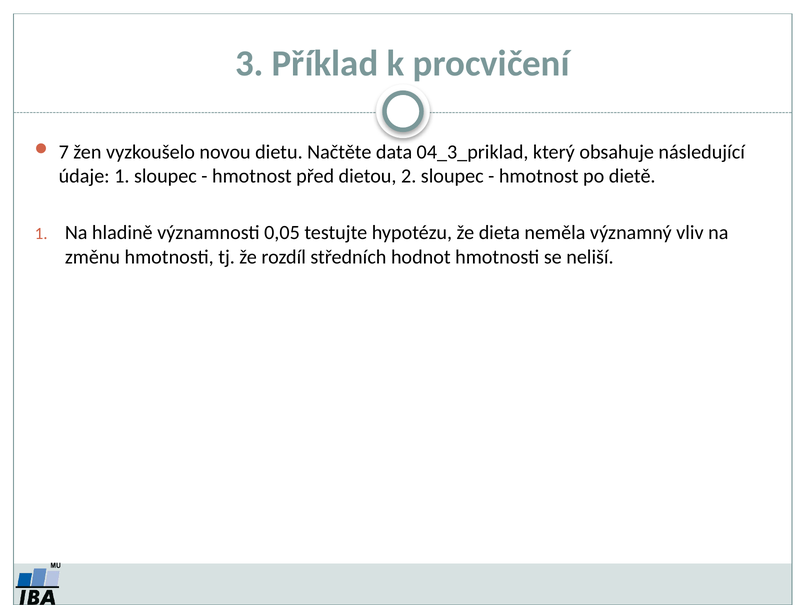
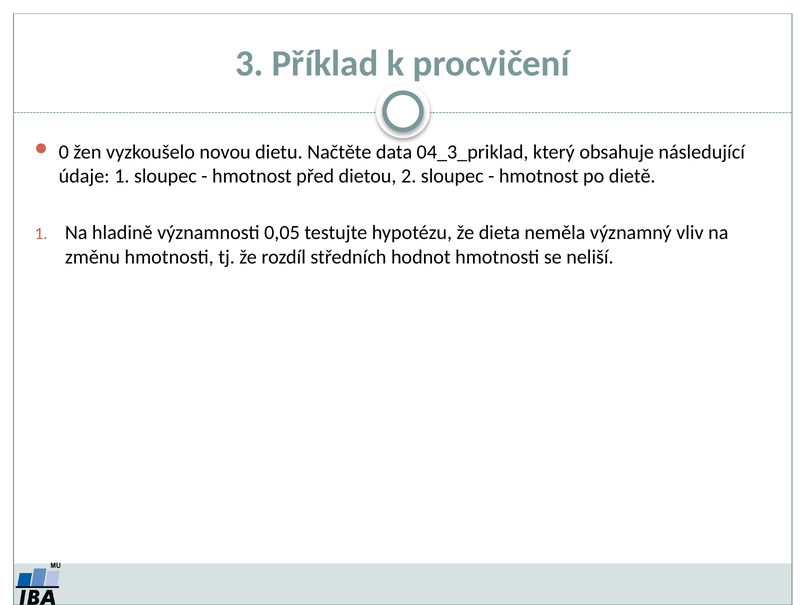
7: 7 -> 0
